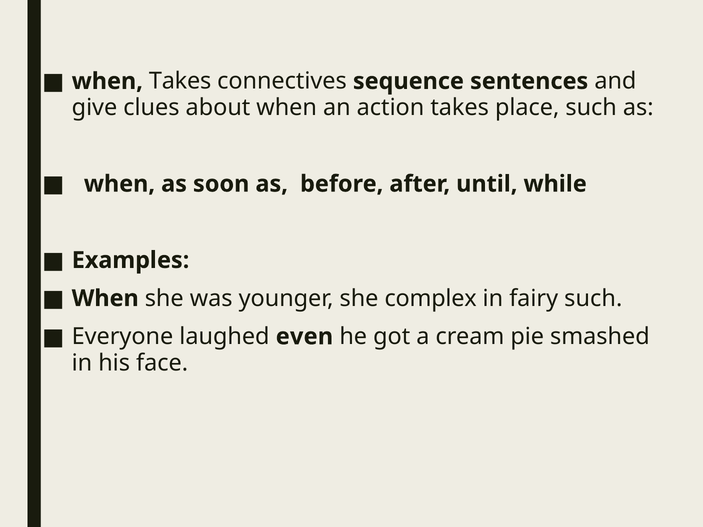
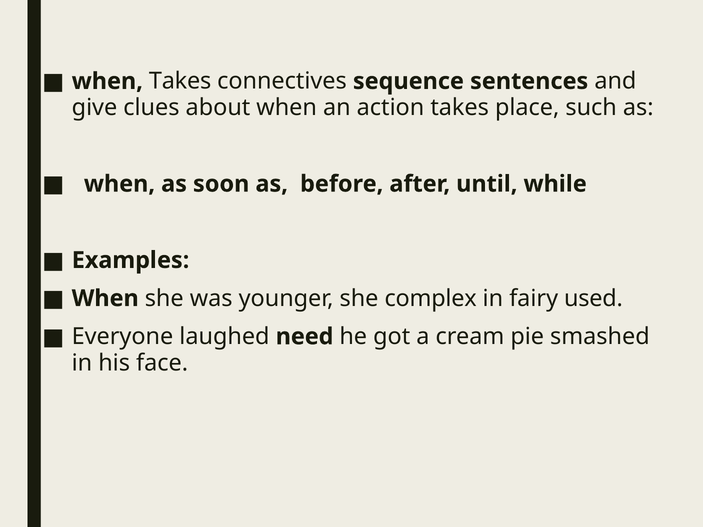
fairy such: such -> used
even: even -> need
